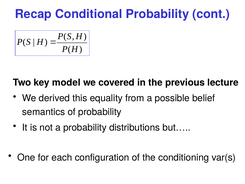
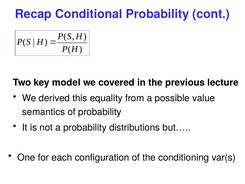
belief: belief -> value
